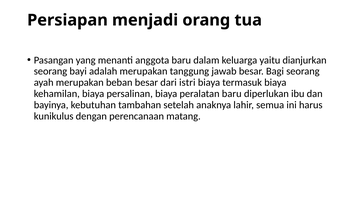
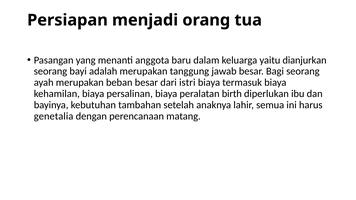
peralatan baru: baru -> birth
kunikulus: kunikulus -> genetalia
